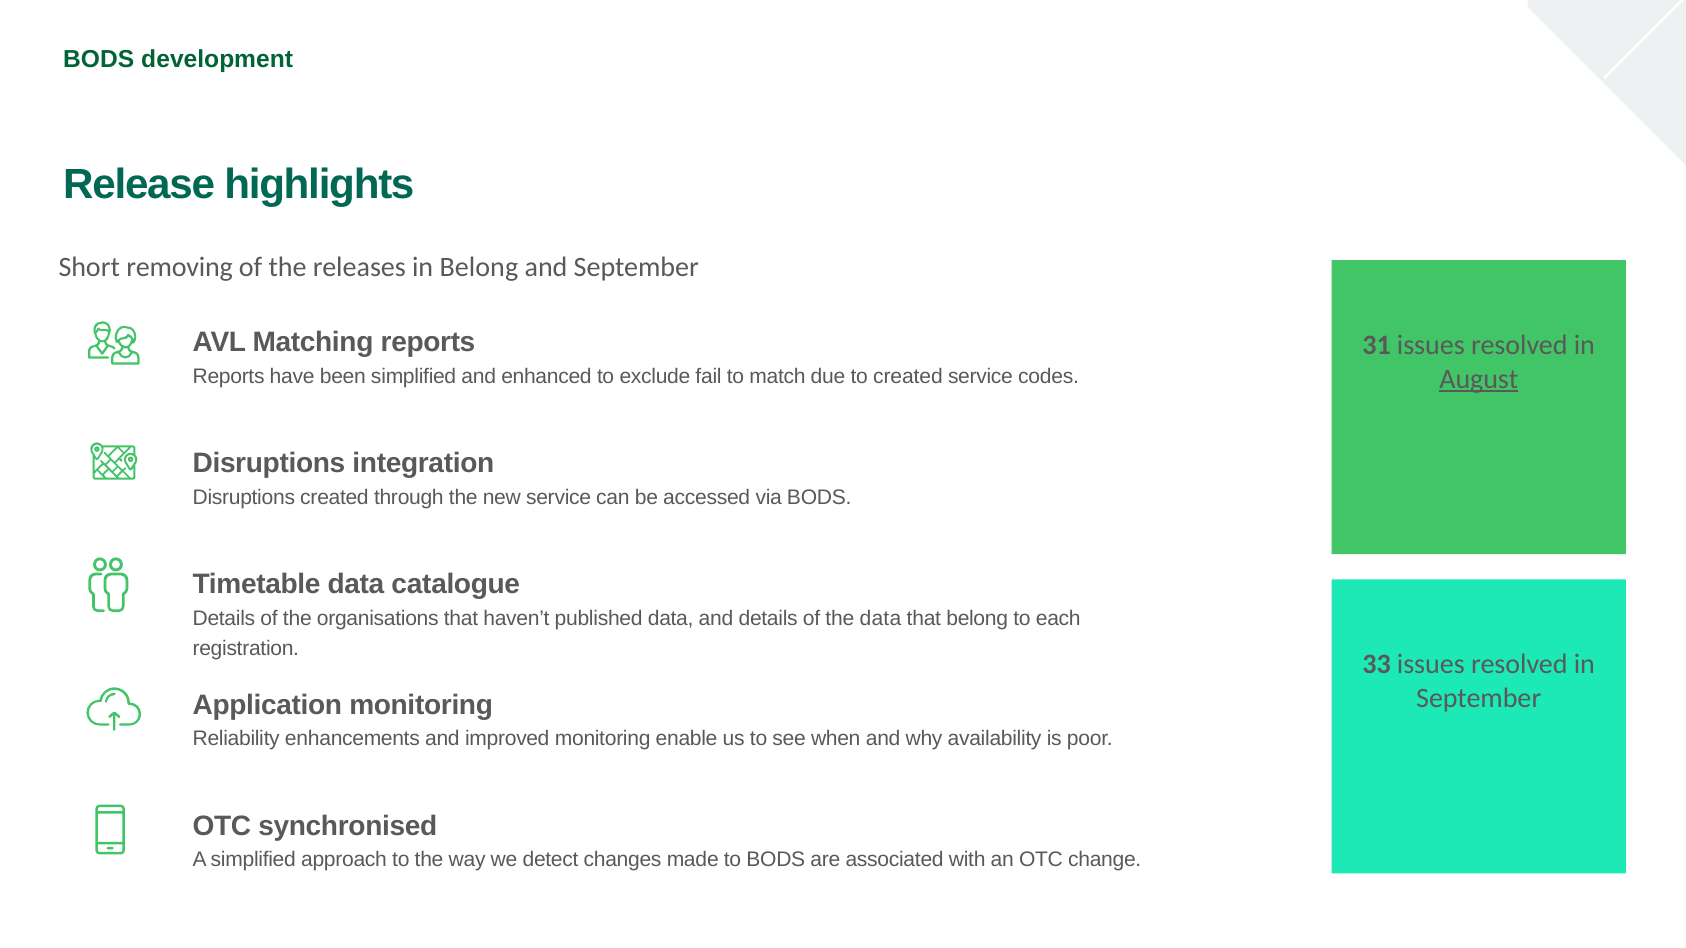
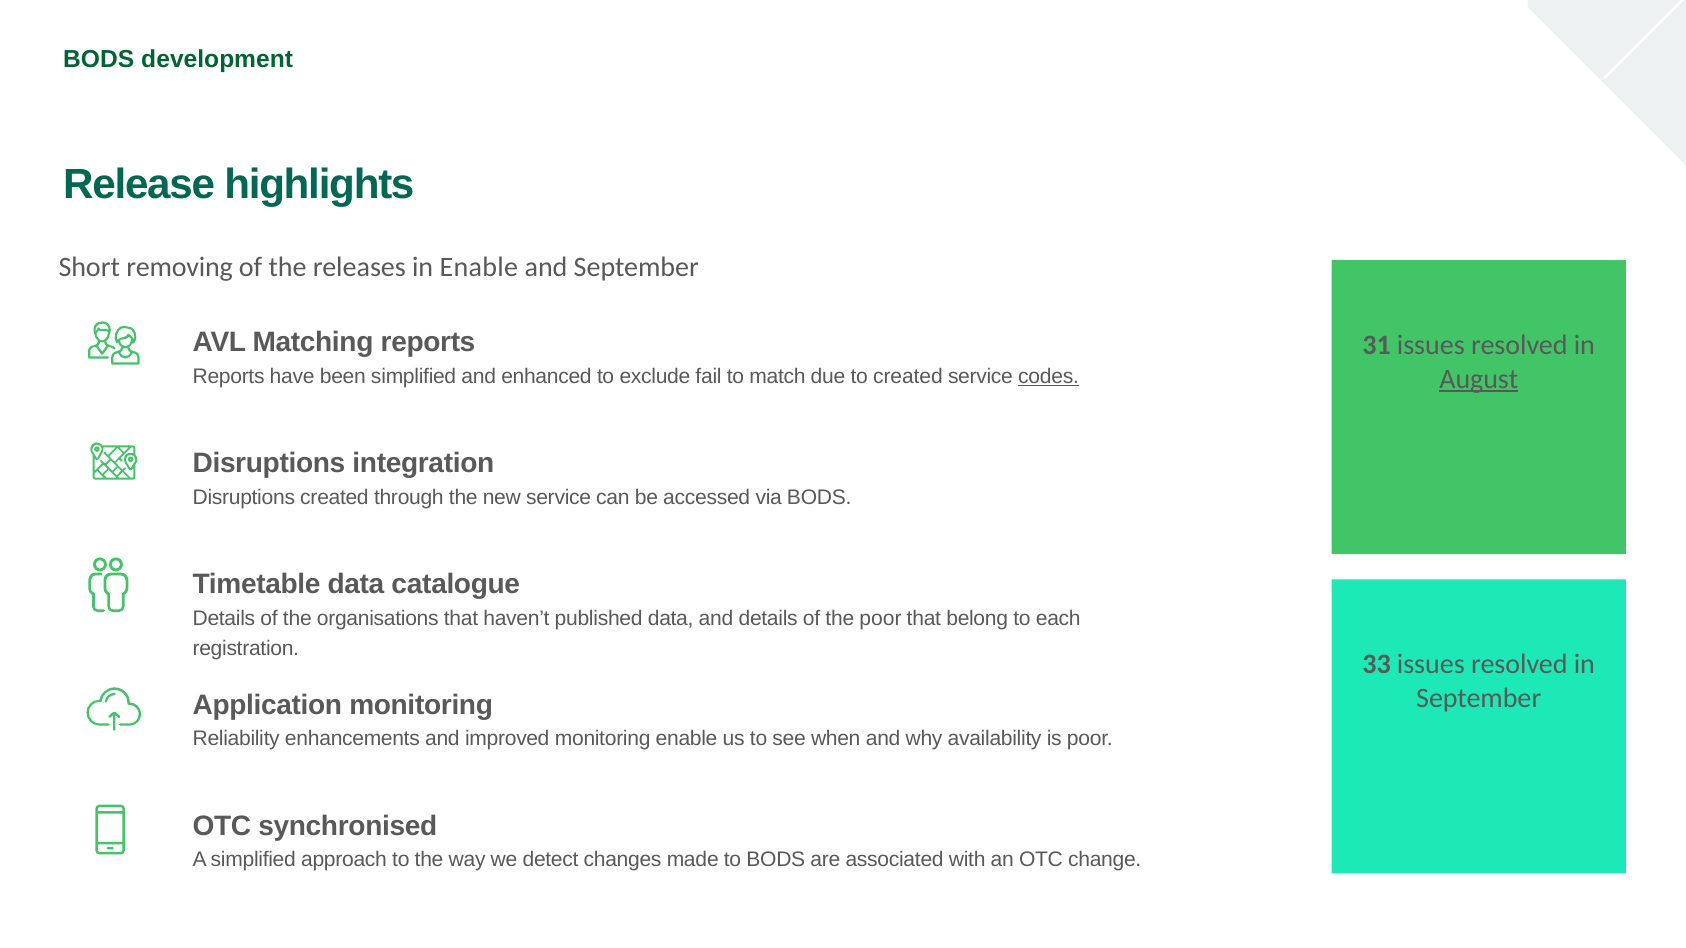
in Belong: Belong -> Enable
codes underline: none -> present
the data: data -> poor
